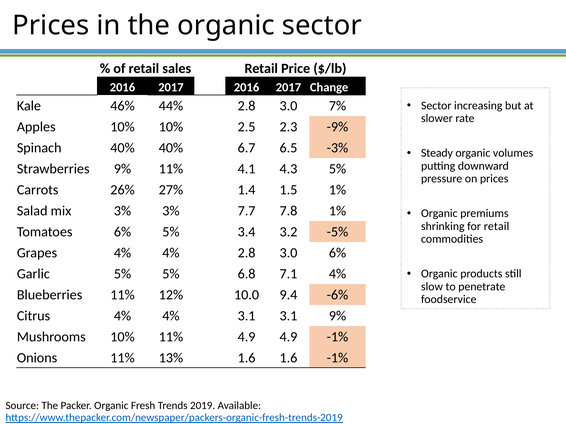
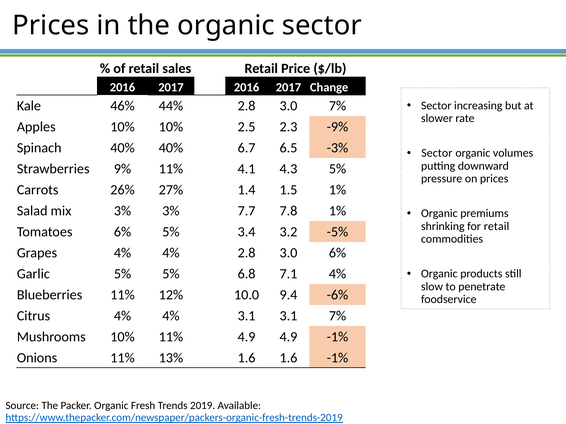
Steady at (437, 153): Steady -> Sector
3.1 9%: 9% -> 7%
